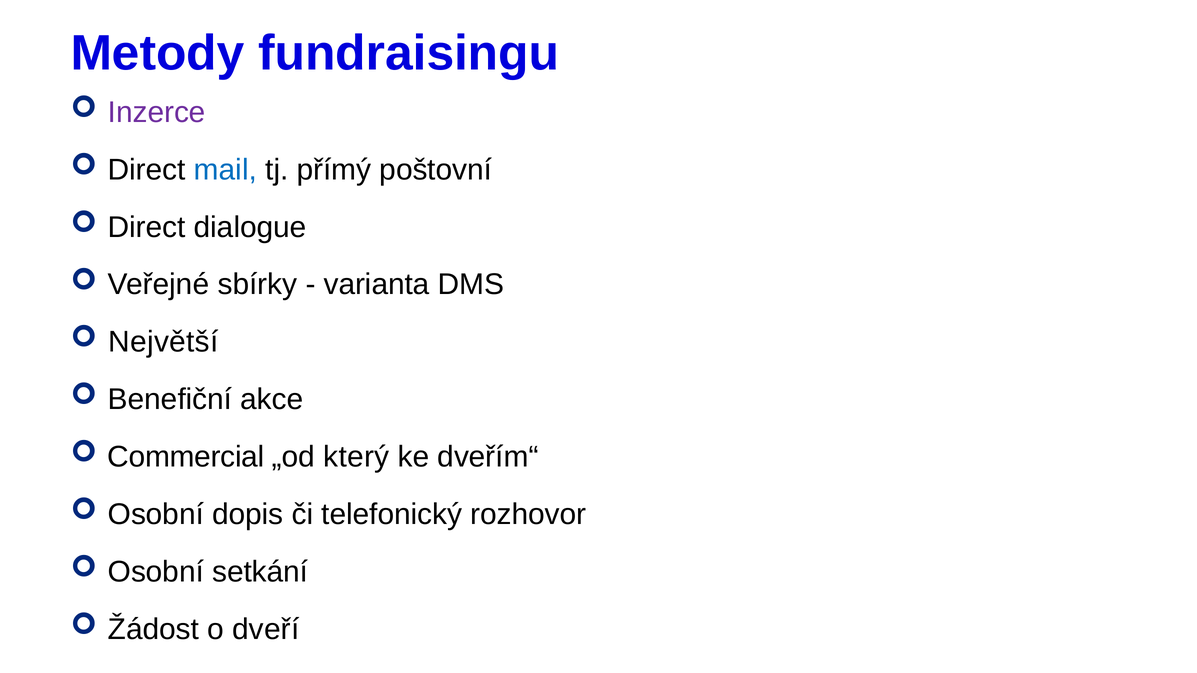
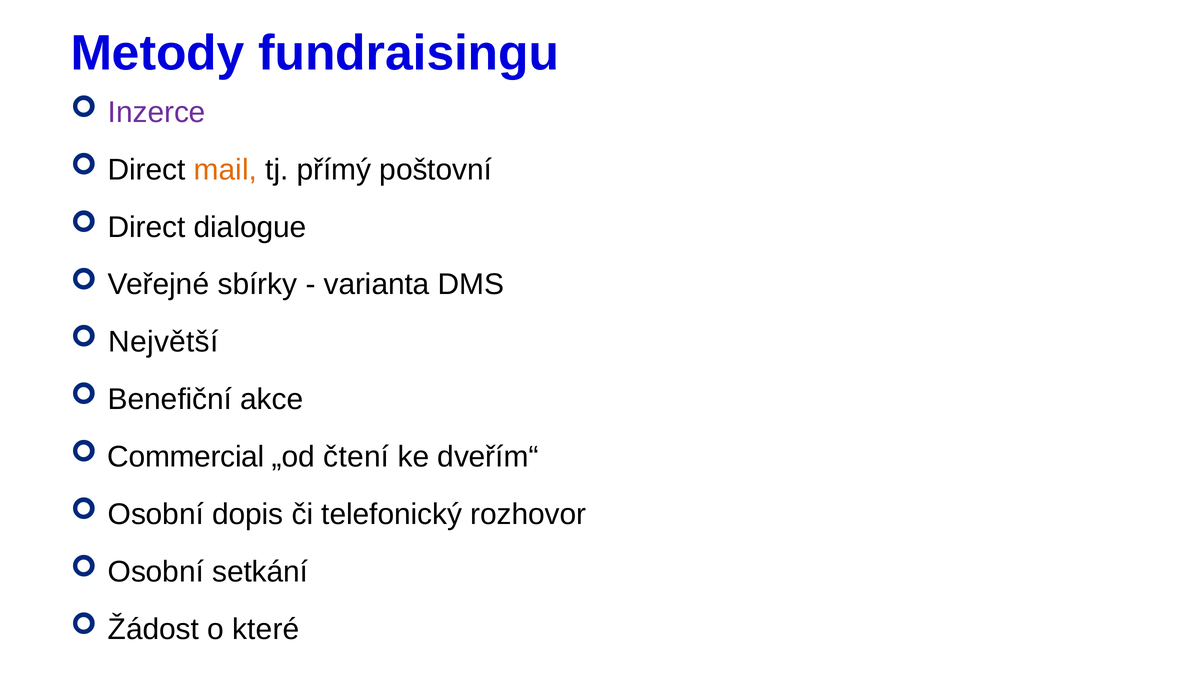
mail colour: blue -> orange
který: který -> čtení
dveří: dveří -> které
